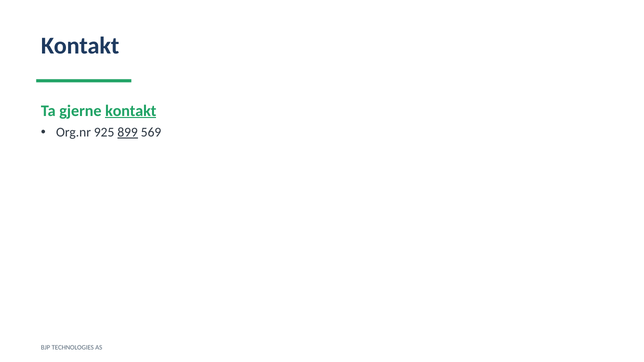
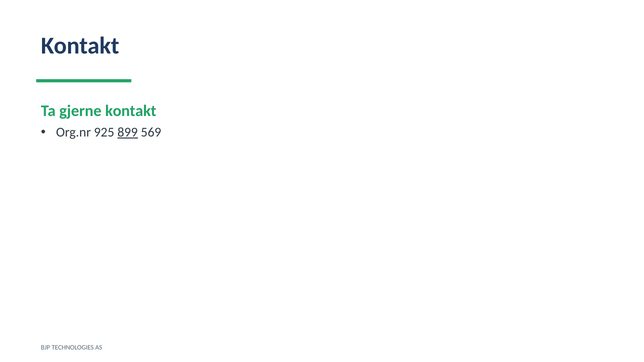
kontakt at (131, 111) underline: present -> none
